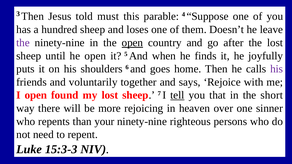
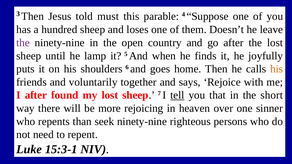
open at (132, 43) underline: present -> none
he open: open -> lamp
his at (277, 69) colour: purple -> orange
I open: open -> after
your: your -> seek
15:3-3: 15:3-3 -> 15:3-1
